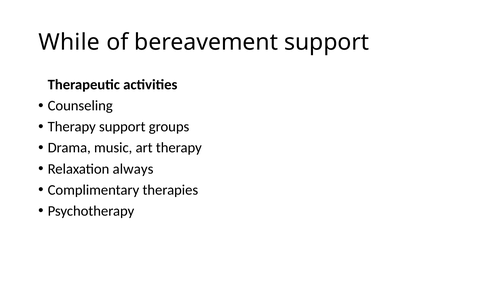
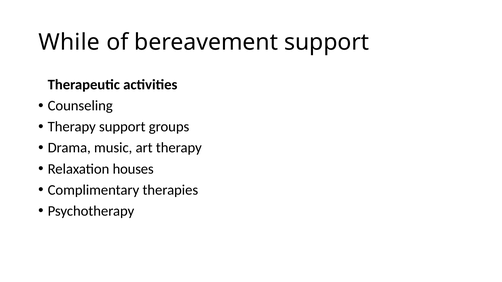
always: always -> houses
